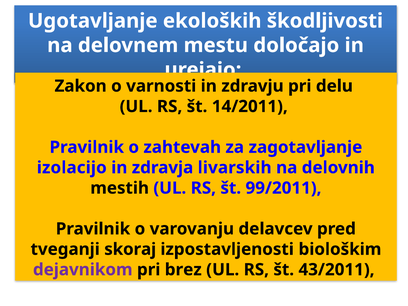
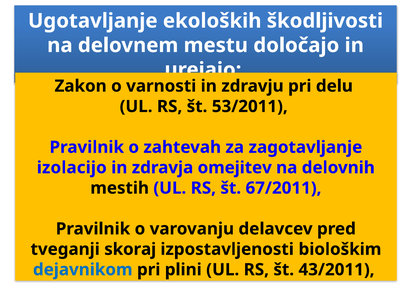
14/2011: 14/2011 -> 53/2011
livarskih: livarskih -> omejitev
99/2011: 99/2011 -> 67/2011
dejavnikom colour: purple -> blue
brez: brez -> plini
